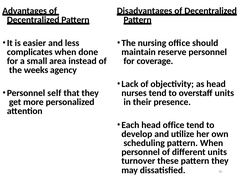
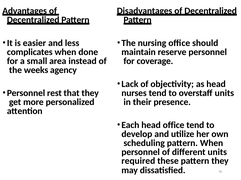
self: self -> rest
turnover: turnover -> required
